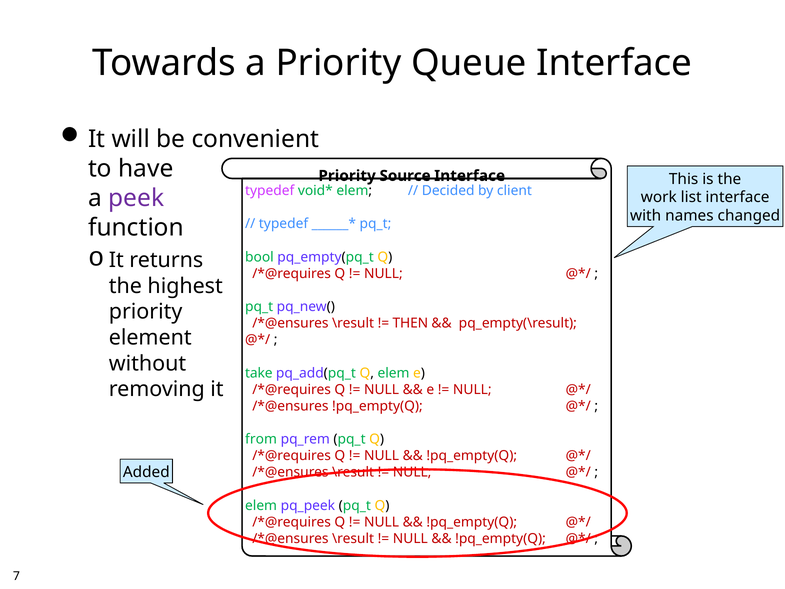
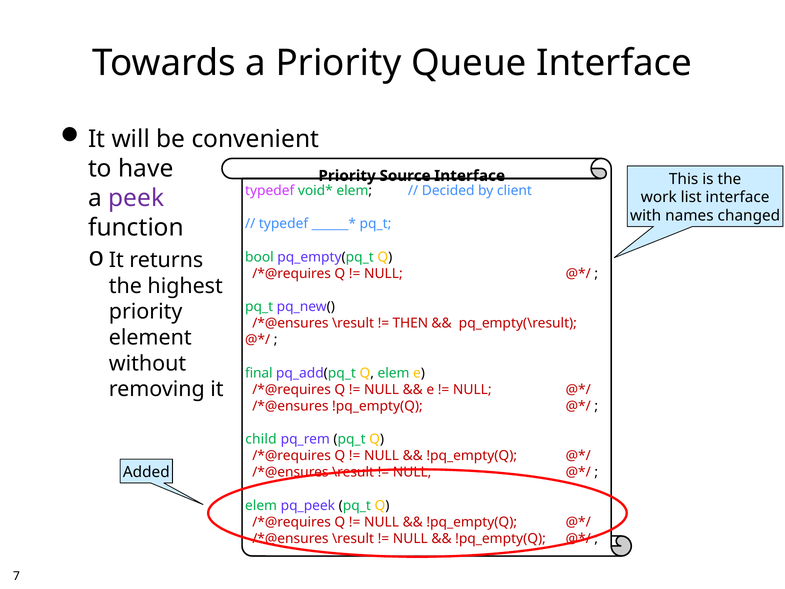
take: take -> final
from: from -> child
